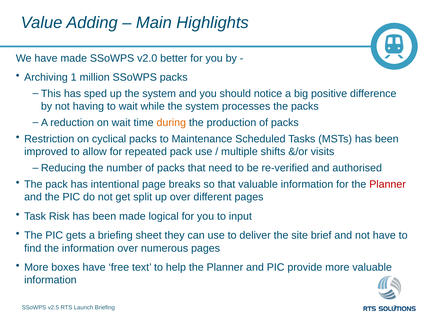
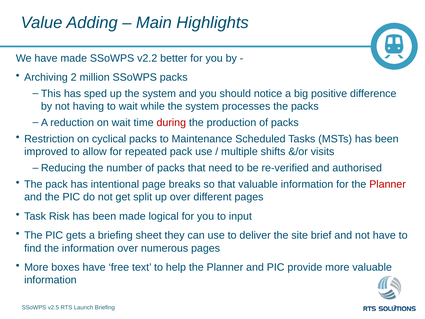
v2.0: v2.0 -> v2.2
1: 1 -> 2
during colour: orange -> red
